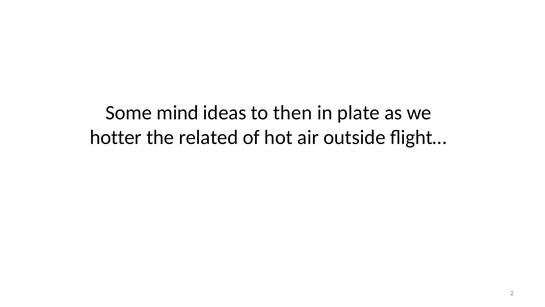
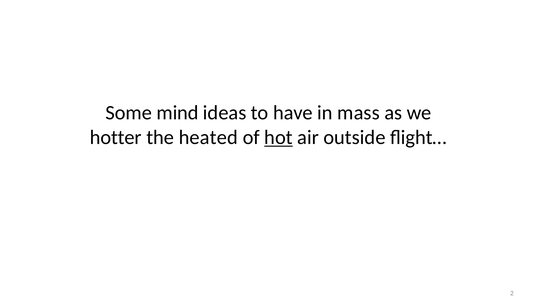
then: then -> have
plate: plate -> mass
related: related -> heated
hot underline: none -> present
